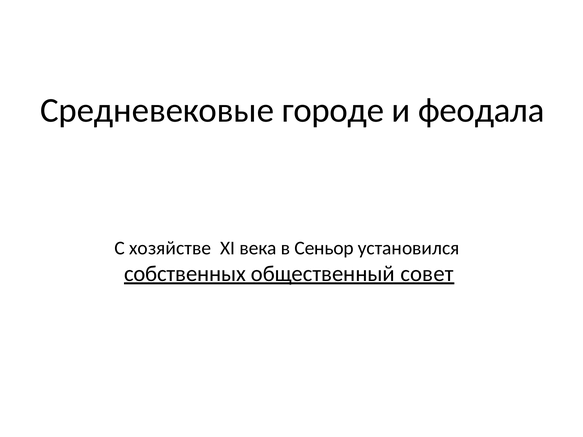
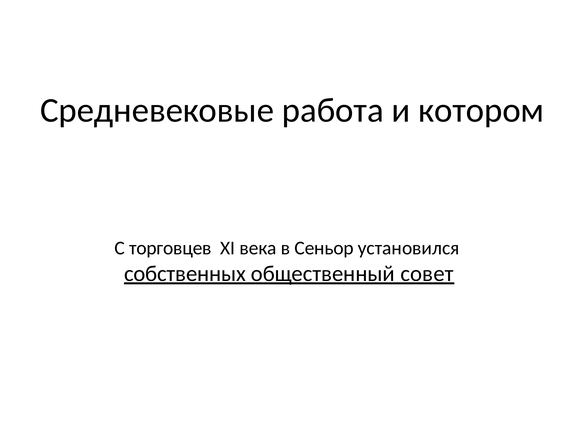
городе: городе -> работа
феодала: феодала -> котором
хозяйстве: хозяйстве -> торговцев
